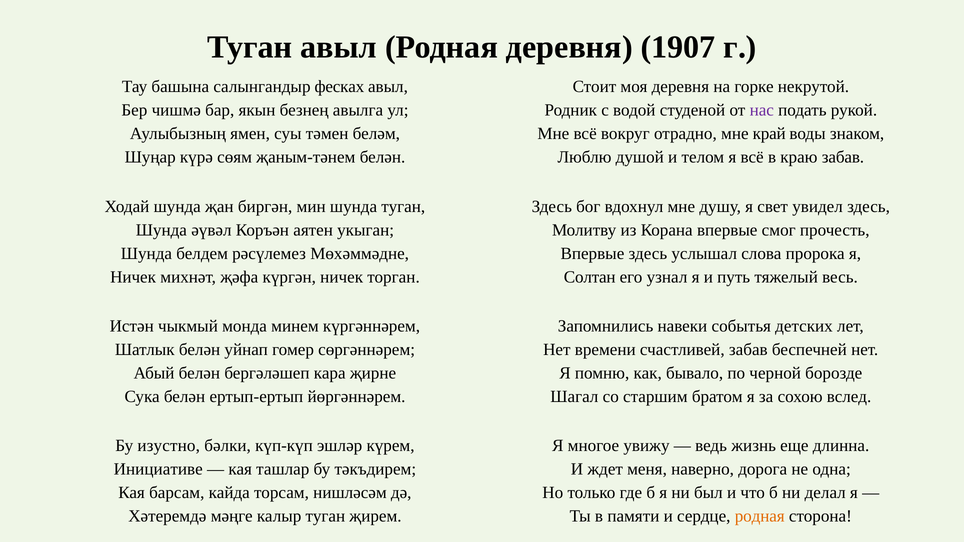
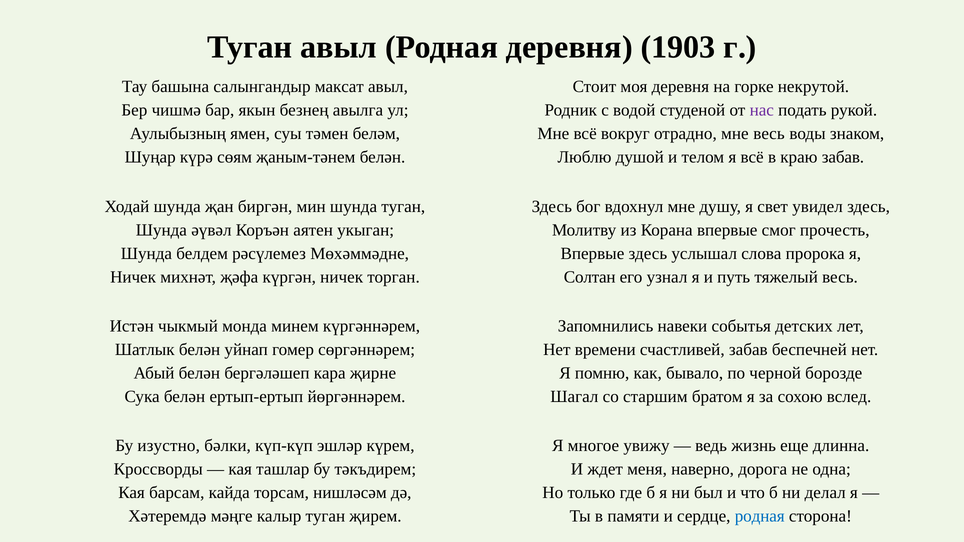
1907: 1907 -> 1903
фесках: фесках -> максат
мне край: край -> весь
Инициативе: Инициативе -> Кроссворды
родная at (760, 516) colour: orange -> blue
